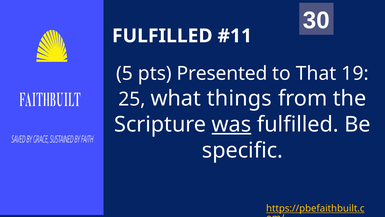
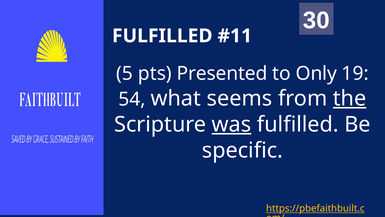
That: That -> Only
25 at (132, 99): 25 -> 54
things: things -> seems
the underline: none -> present
